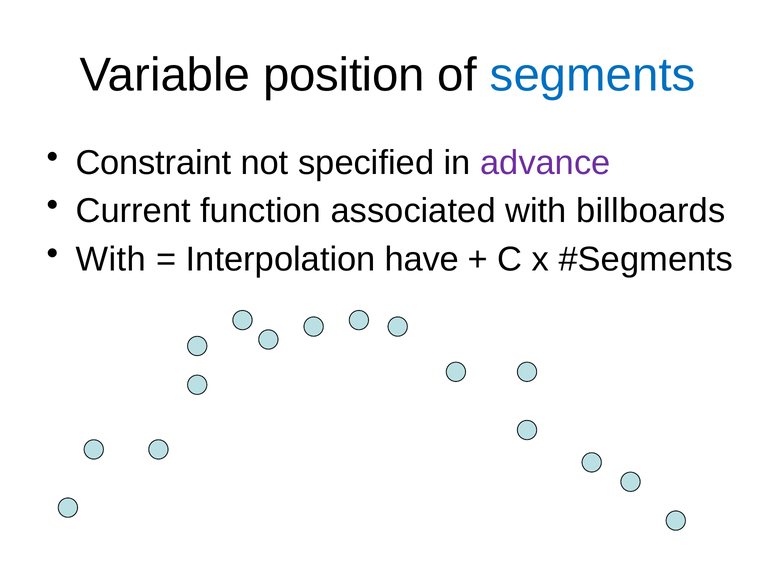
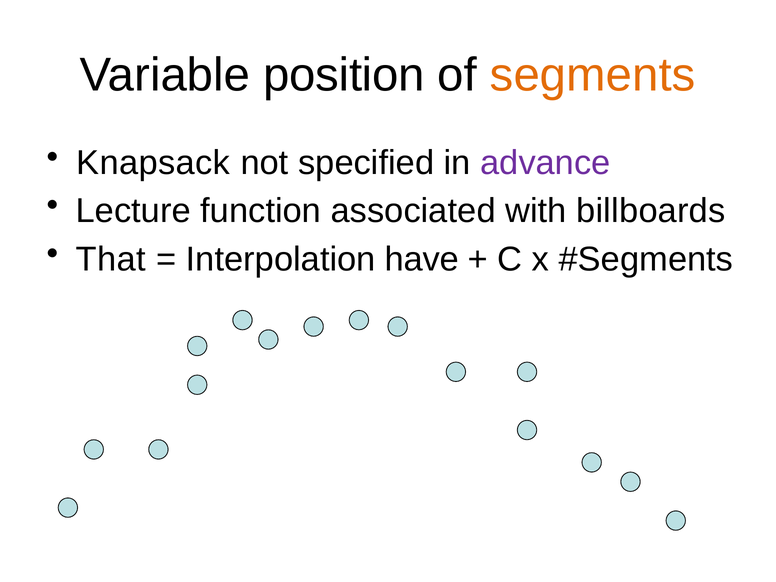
segments colour: blue -> orange
Constraint: Constraint -> Knapsack
Current: Current -> Lecture
With at (111, 259): With -> That
